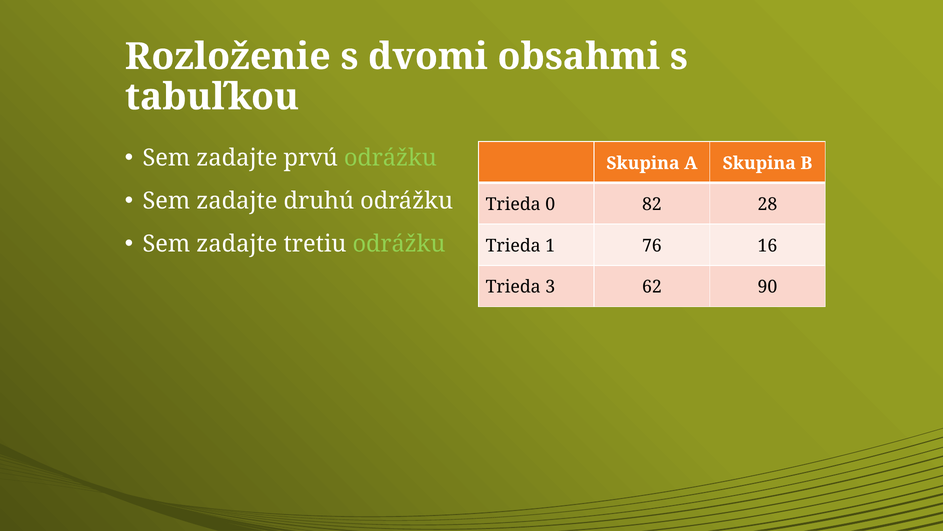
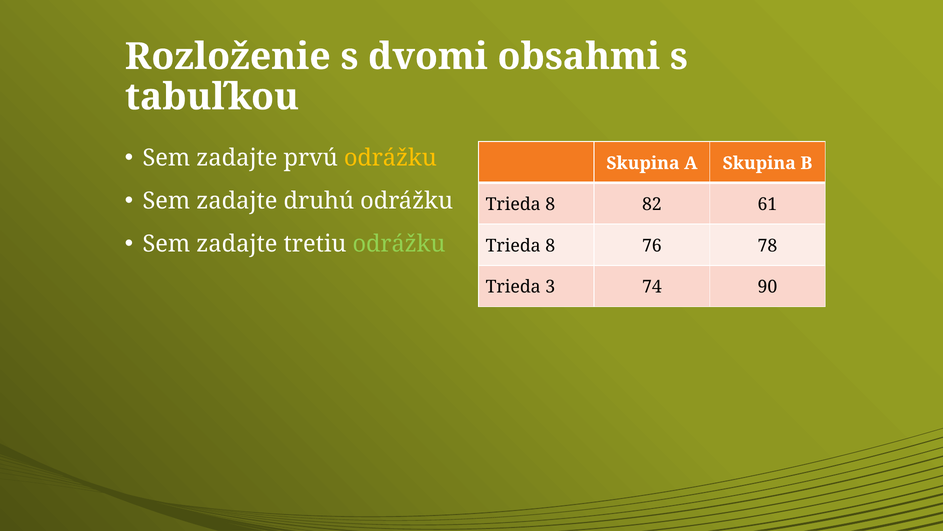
odrážku at (390, 158) colour: light green -> yellow
0 at (550, 204): 0 -> 8
28: 28 -> 61
1 at (550, 246): 1 -> 8
16: 16 -> 78
62: 62 -> 74
